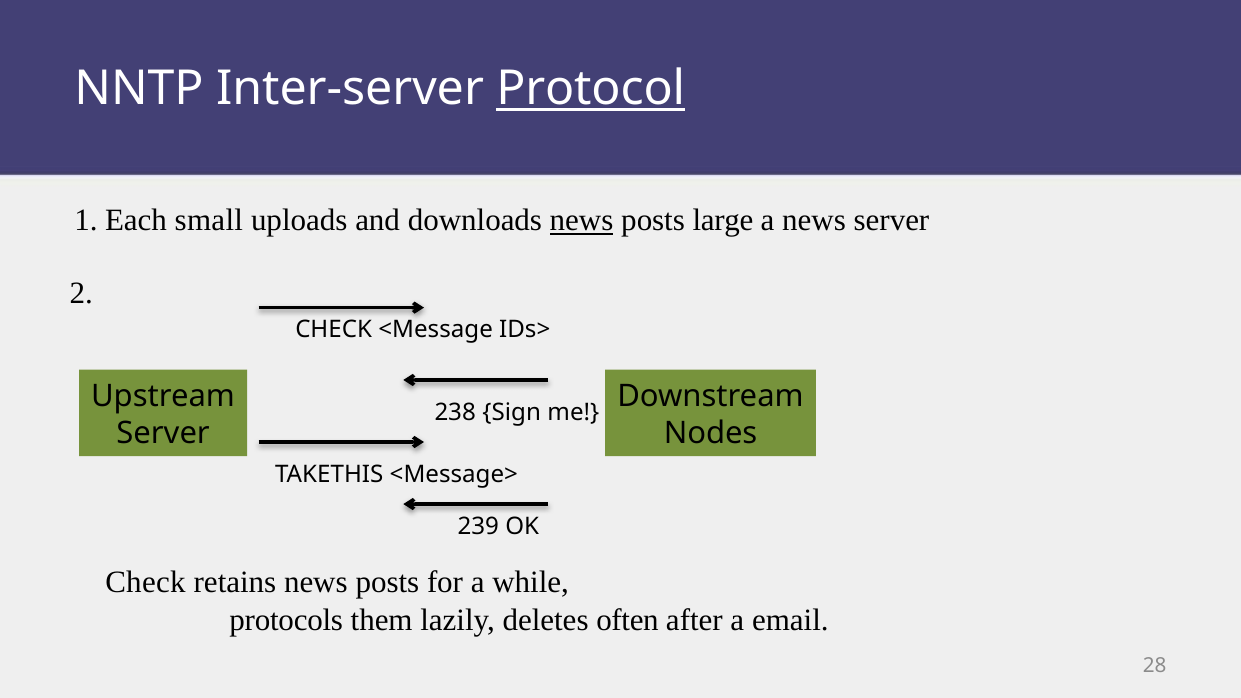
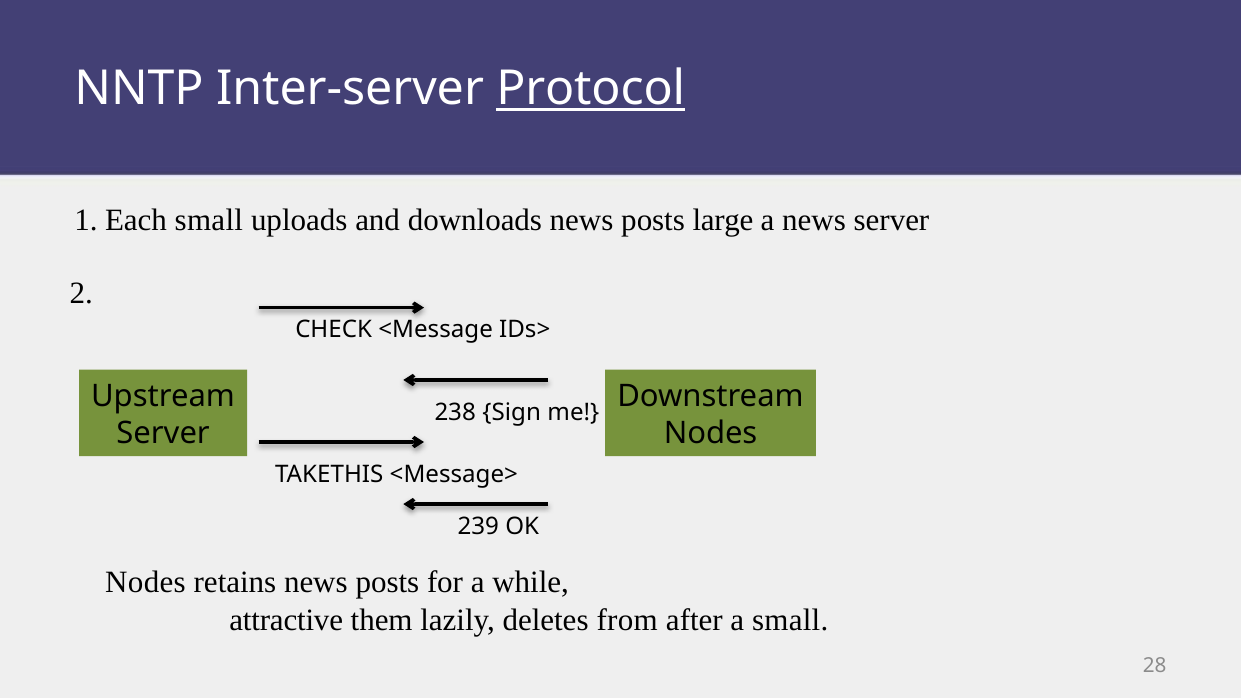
news at (582, 221) underline: present -> none
Check at (145, 583): Check -> Nodes
protocols: protocols -> attractive
often: often -> from
a email: email -> small
